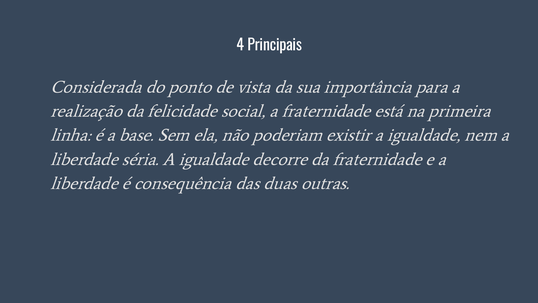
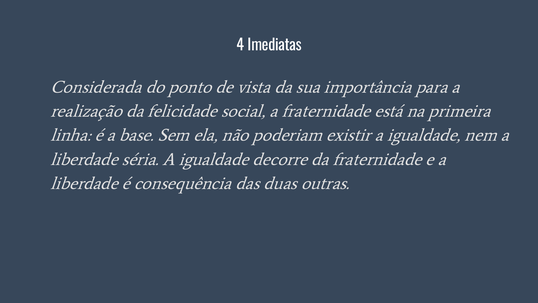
Principais: Principais -> Imediatas
